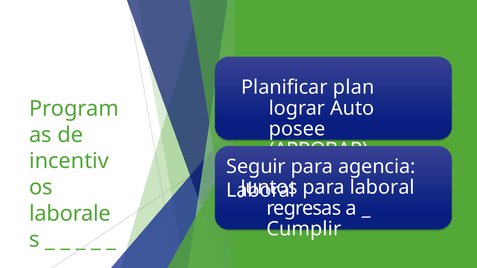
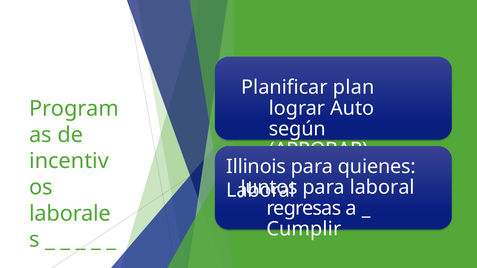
posee: posee -> según
Seguir: Seguir -> Illinois
agencia: agencia -> quienes
